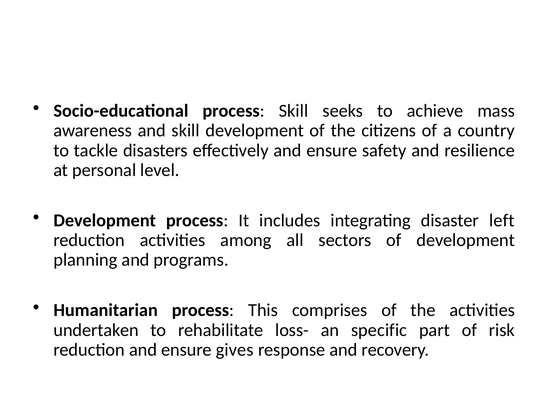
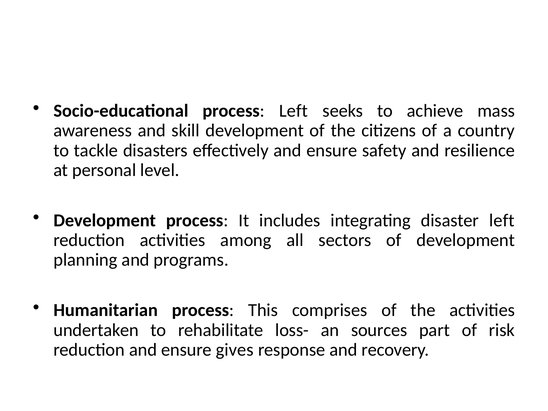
process Skill: Skill -> Left
specific: specific -> sources
